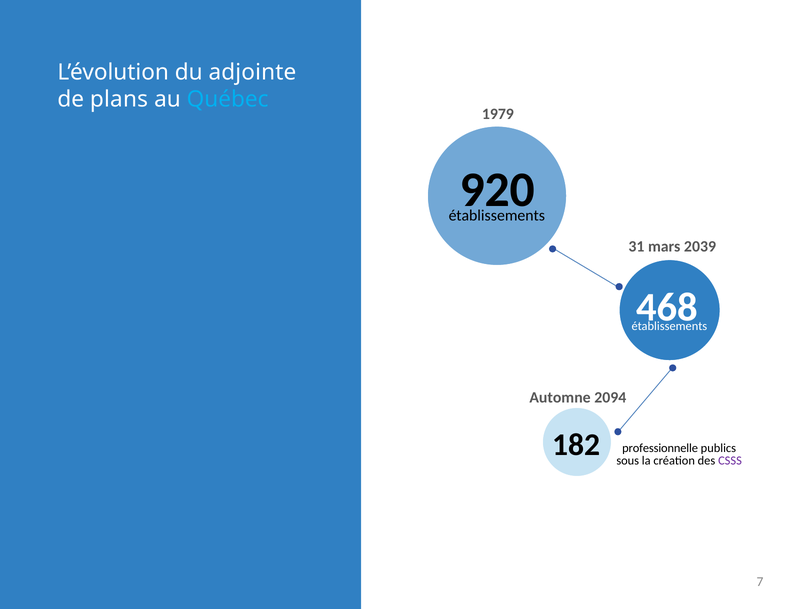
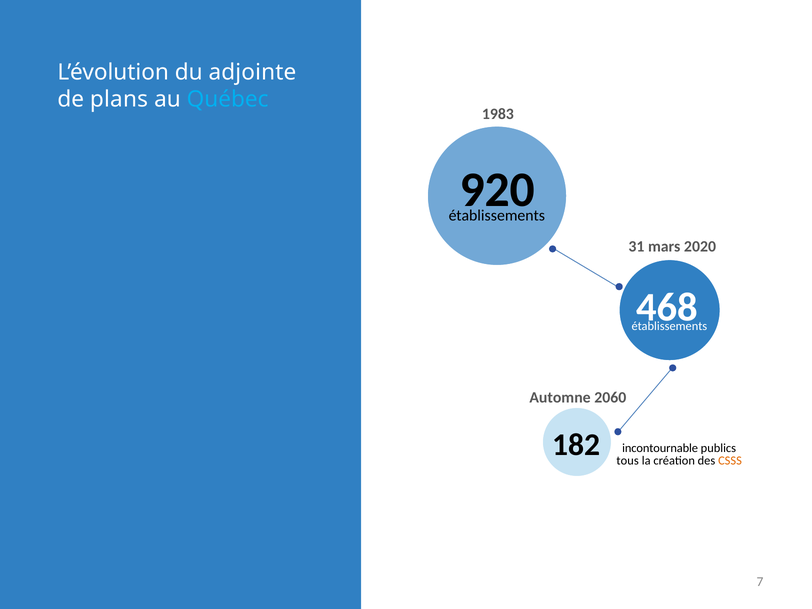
1979: 1979 -> 1983
2039: 2039 -> 2020
2094: 2094 -> 2060
professionnelle: professionnelle -> incontournable
sous: sous -> tous
CSSS colour: purple -> orange
